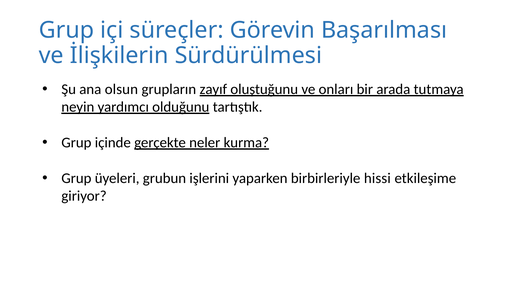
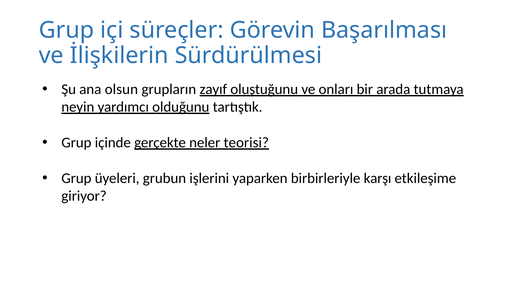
kurma: kurma -> teorisi
hissi: hissi -> karşı
